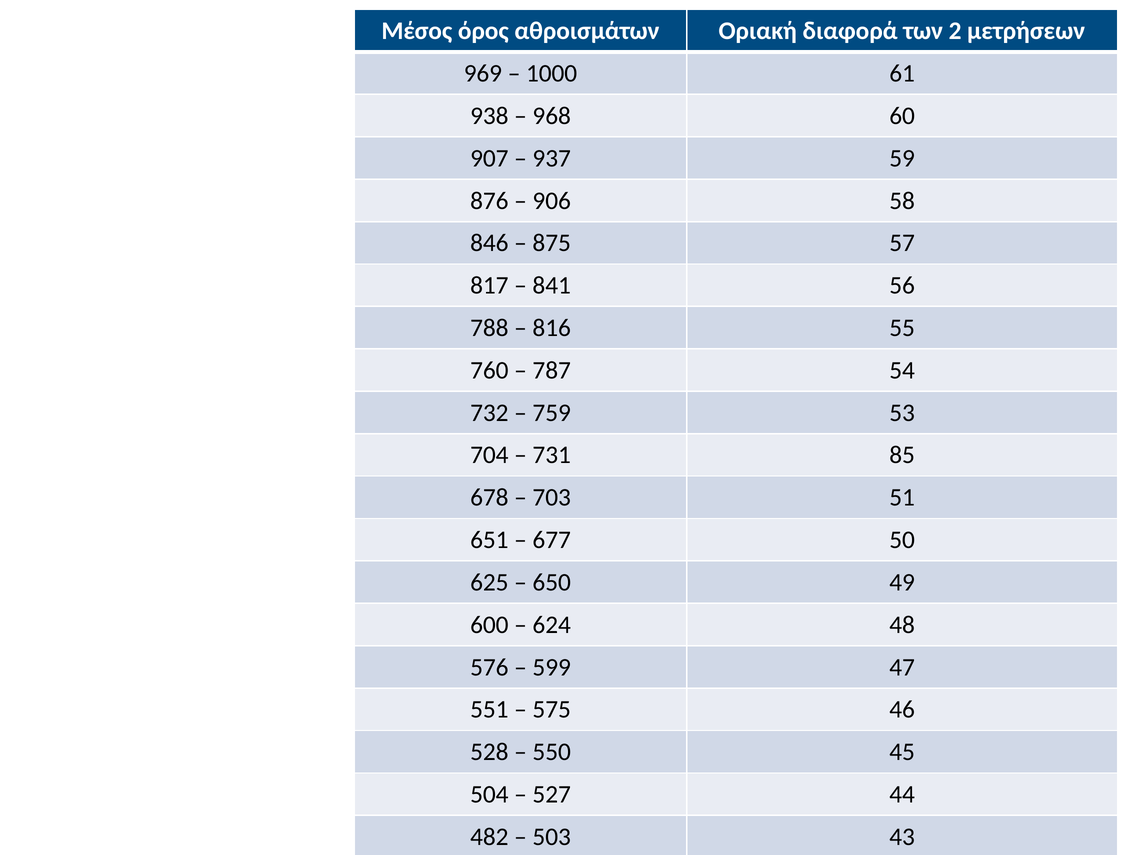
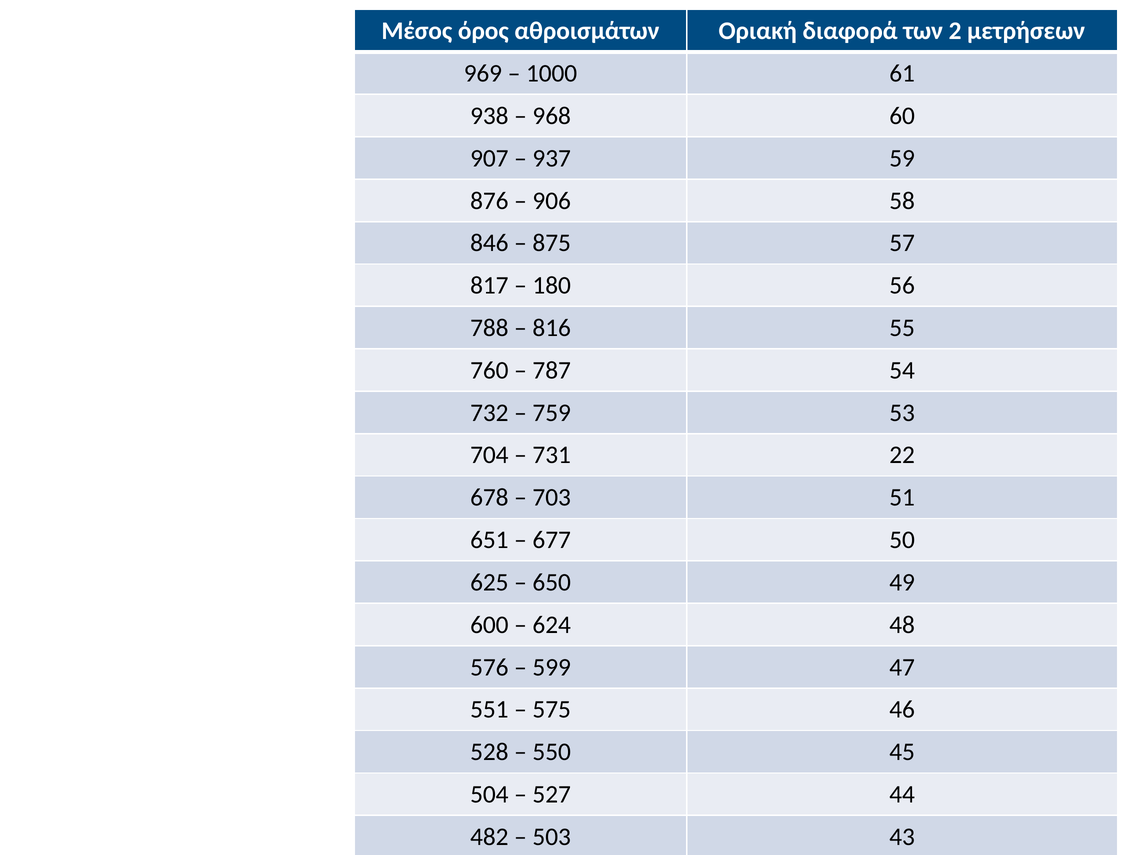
841: 841 -> 180
85: 85 -> 22
